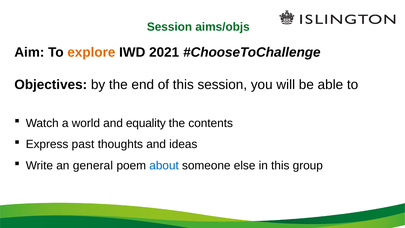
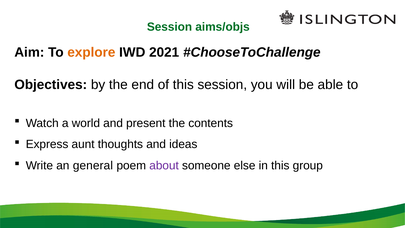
equality: equality -> present
past: past -> aunt
about colour: blue -> purple
